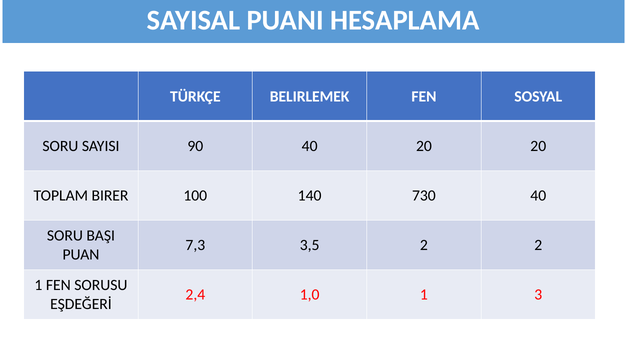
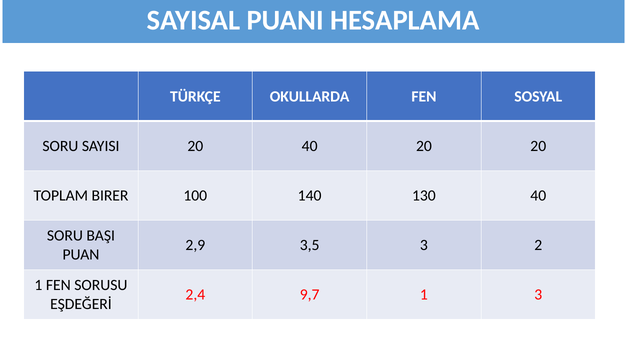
BELIRLEMEK: BELIRLEMEK -> OKULLARDA
SAYISI 90: 90 -> 20
730: 730 -> 130
7,3: 7,3 -> 2,9
3,5 2: 2 -> 3
1,0: 1,0 -> 9,7
